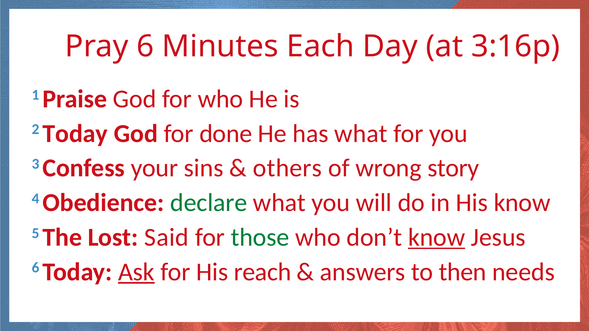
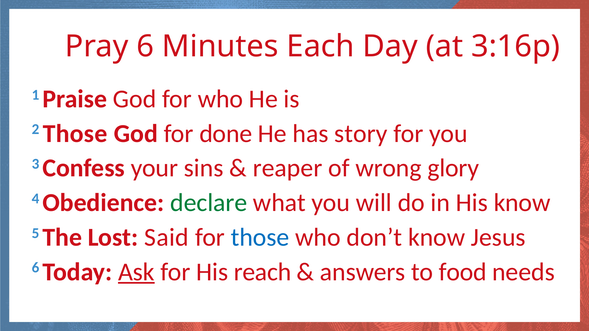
2 Today: Today -> Those
has what: what -> story
others: others -> reaper
story: story -> glory
those at (260, 237) colour: green -> blue
know at (437, 237) underline: present -> none
then: then -> food
